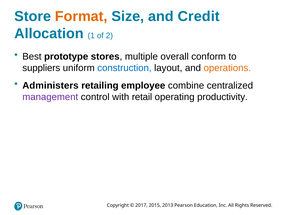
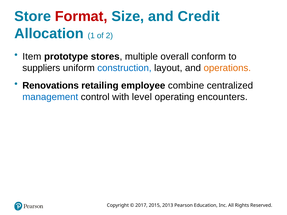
Format colour: orange -> red
Best: Best -> Item
Administers: Administers -> Renovations
management colour: purple -> blue
retail: retail -> level
productivity: productivity -> encounters
